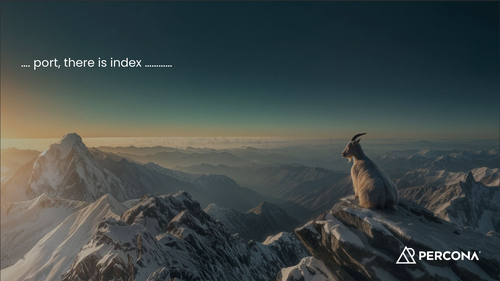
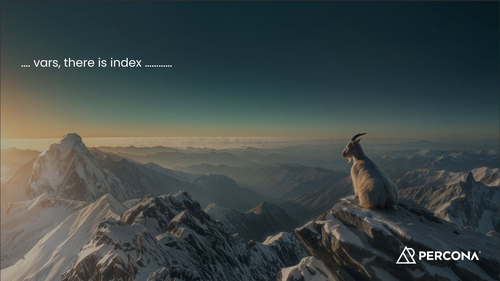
port: port -> vars
